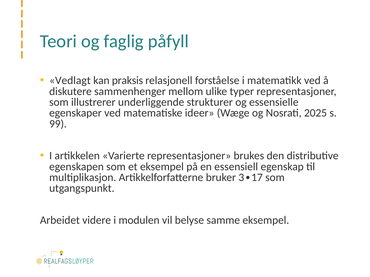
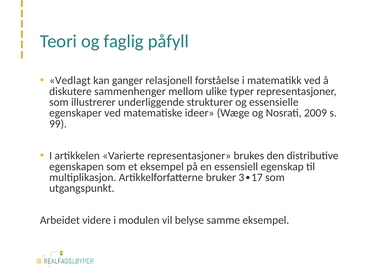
praksis: praksis -> ganger
2025: 2025 -> 2009
